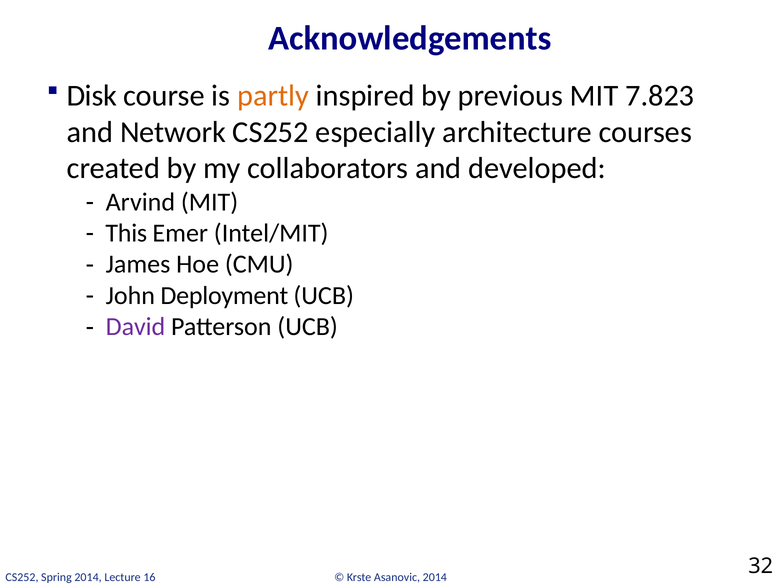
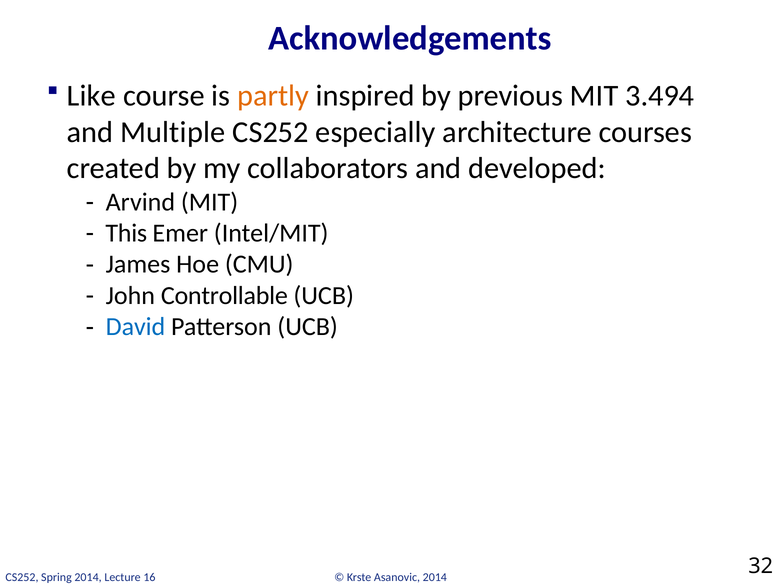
Disk: Disk -> Like
7.823: 7.823 -> 3.494
Network: Network -> Multiple
Deployment: Deployment -> Controllable
David colour: purple -> blue
